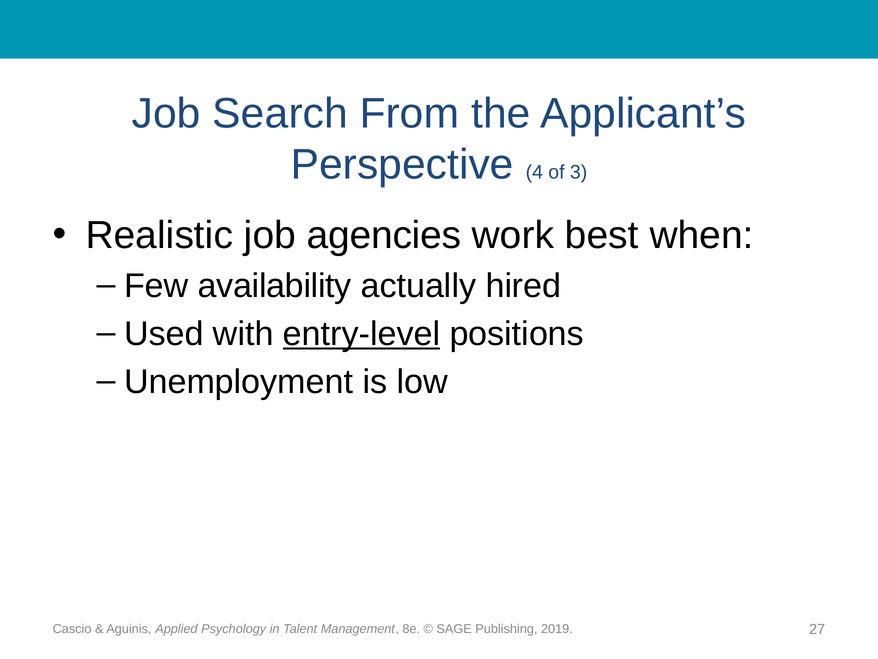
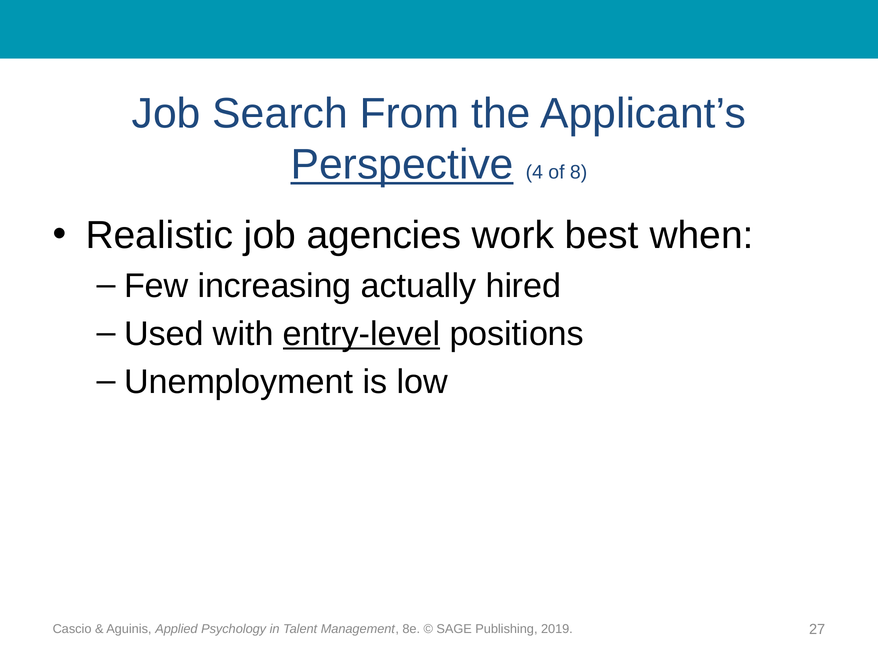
Perspective underline: none -> present
3: 3 -> 8
availability: availability -> increasing
